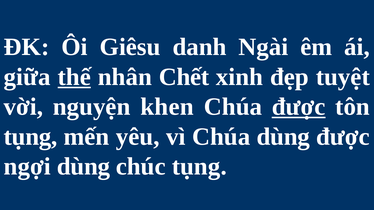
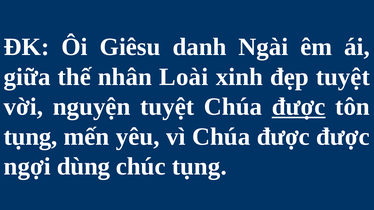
thế underline: present -> none
Chết: Chết -> Loài
nguyện khen: khen -> tuyệt
vì Chúa dùng: dùng -> được
